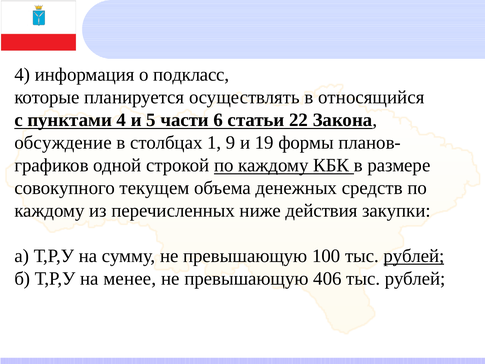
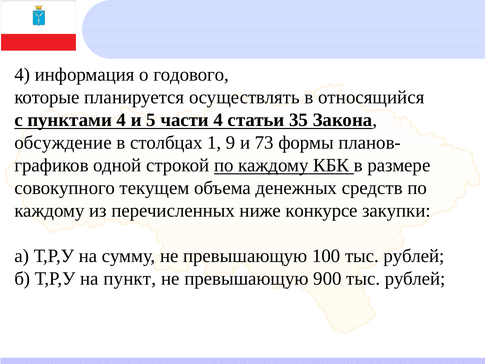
подкласс: подкласс -> годового
части 6: 6 -> 4
22: 22 -> 35
19: 19 -> 73
действия: действия -> конкурсе
рублей at (414, 256) underline: present -> none
менее: менее -> пункт
406: 406 -> 900
